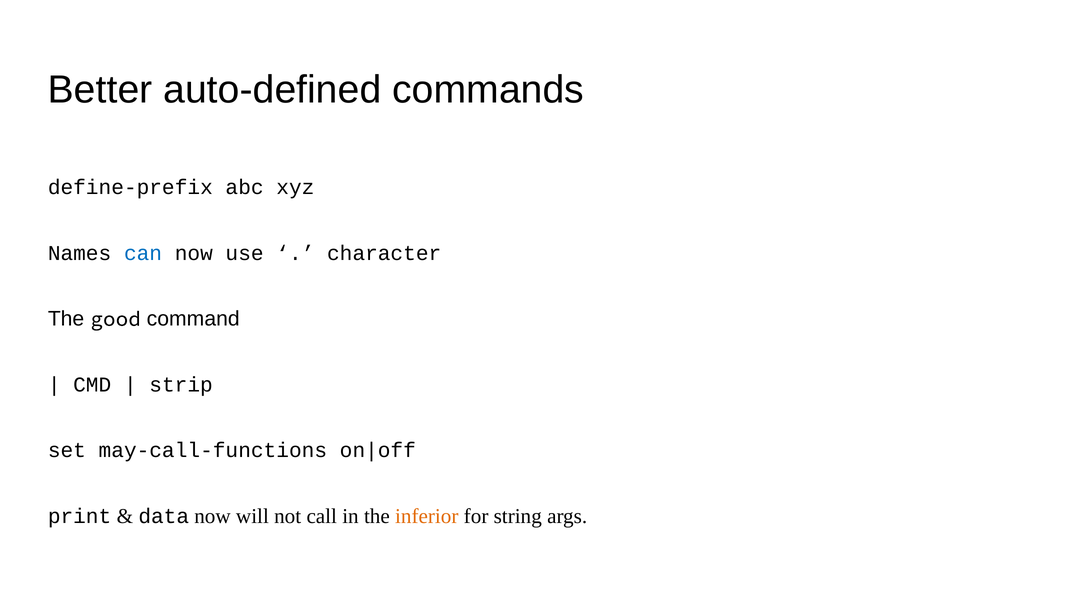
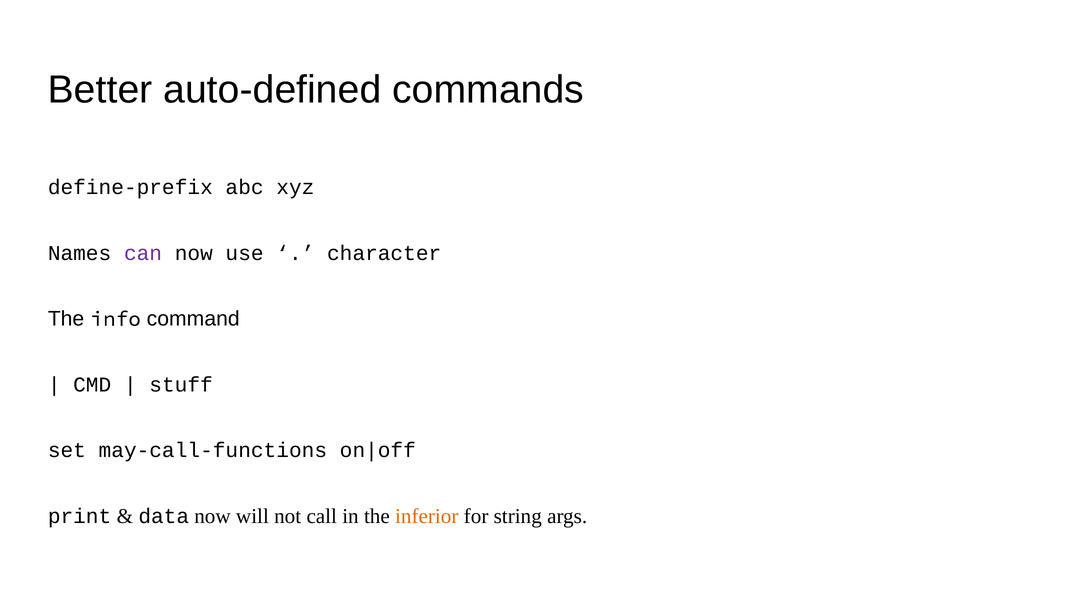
can colour: blue -> purple
good: good -> info
strip: strip -> stuff
